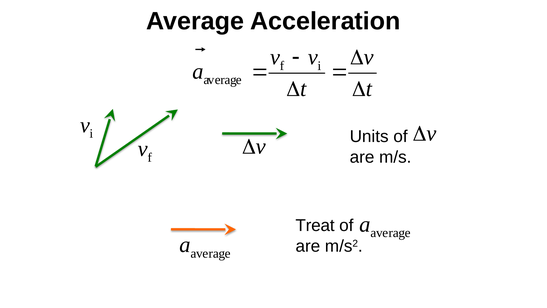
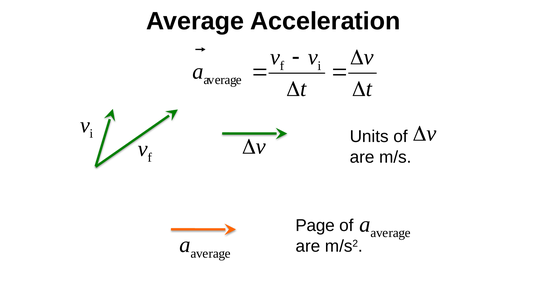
Treat: Treat -> Page
